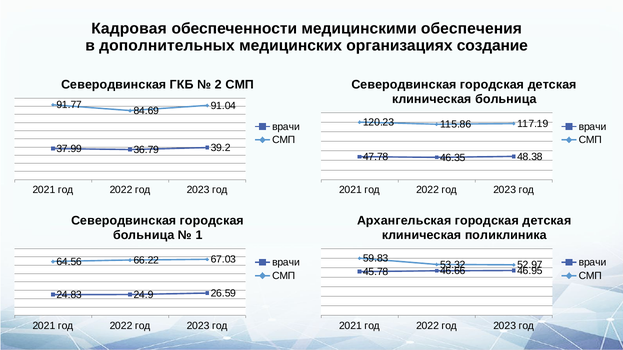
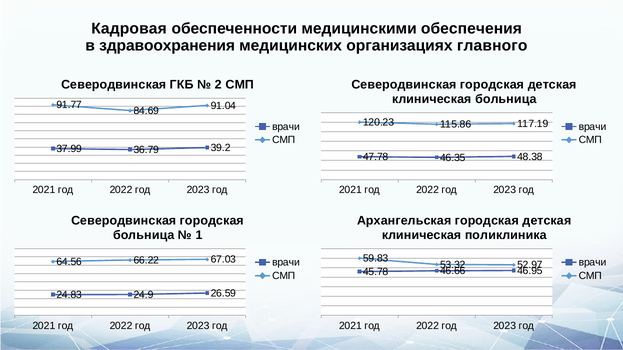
дополнительных: дополнительных -> здравоохранения
создание: создание -> главного
